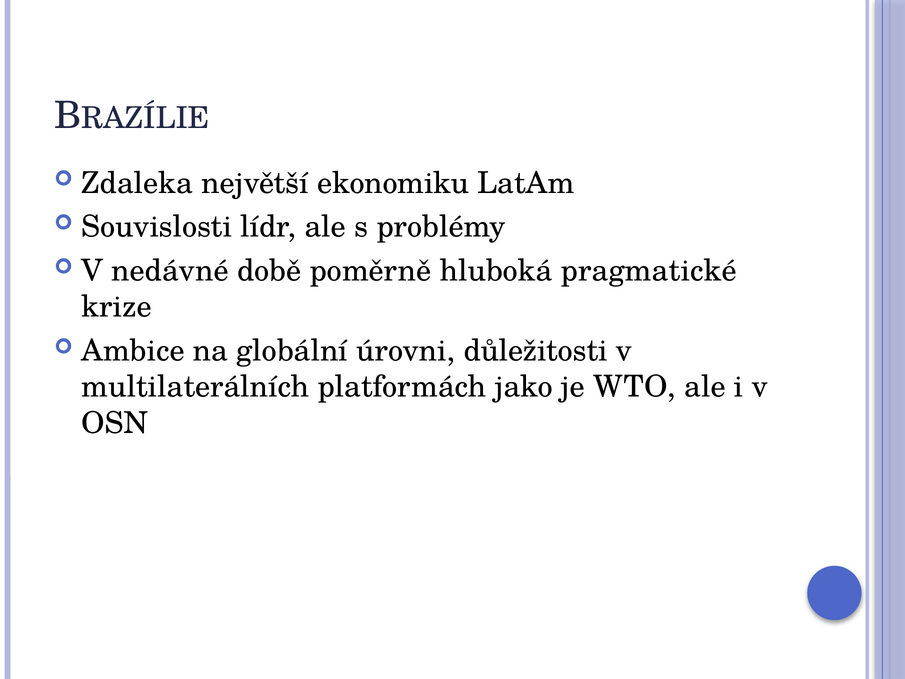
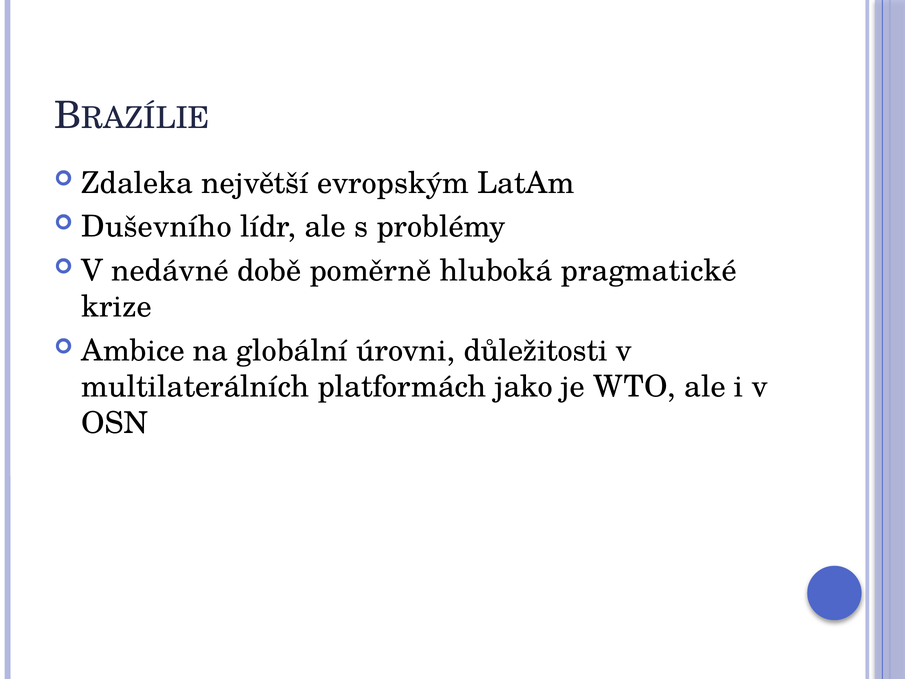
ekonomiku: ekonomiku -> evropským
Souvislosti: Souvislosti -> Duševního
